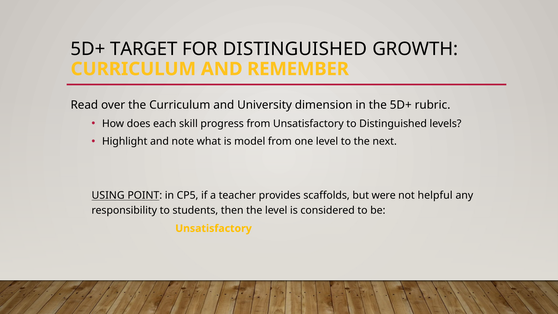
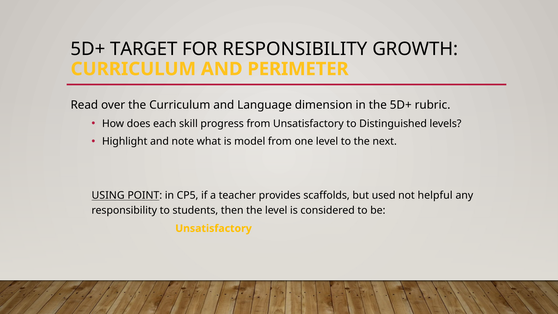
FOR DISTINGUISHED: DISTINGUISHED -> RESPONSIBILITY
REMEMBER: REMEMBER -> PERIMETER
University: University -> Language
were: were -> used
